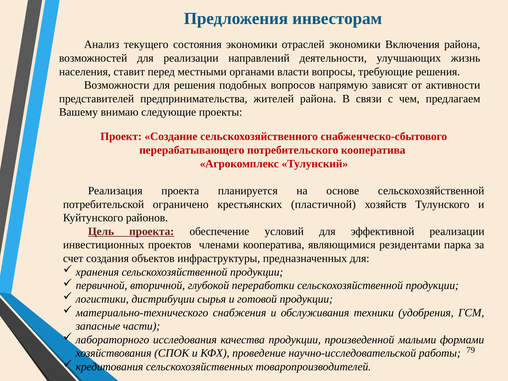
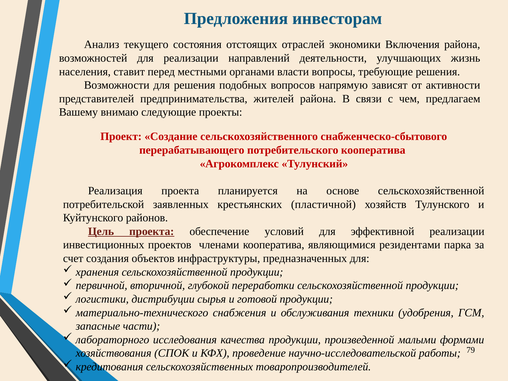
состояния экономики: экономики -> отстоящих
ограничено: ограничено -> заявленных
